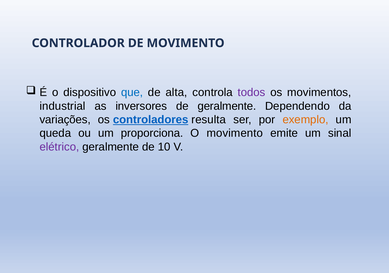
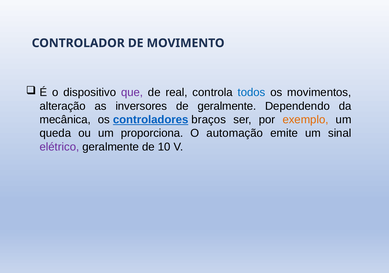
que colour: blue -> purple
alta: alta -> real
todos colour: purple -> blue
industrial: industrial -> alteração
variações: variações -> mecânica
resulta: resulta -> braços
O movimento: movimento -> automação
